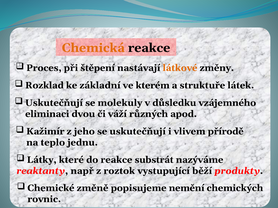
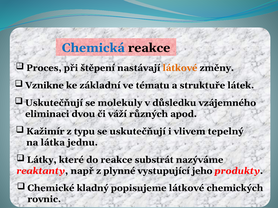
Chemická colour: orange -> blue
Rozklad: Rozklad -> Vznikne
kterém: kterém -> tématu
jeho: jeho -> typu
přírodě: přírodě -> tepelný
teplo: teplo -> látka
roztok: roztok -> plynné
běží: běží -> jeho
změně: změně -> kladný
popisujeme nemění: nemění -> látkové
